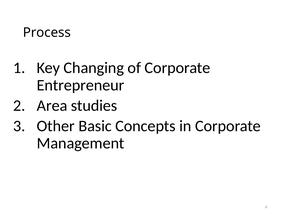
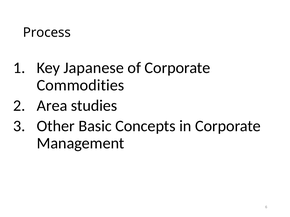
Changing: Changing -> Japanese
Entrepreneur: Entrepreneur -> Commodities
